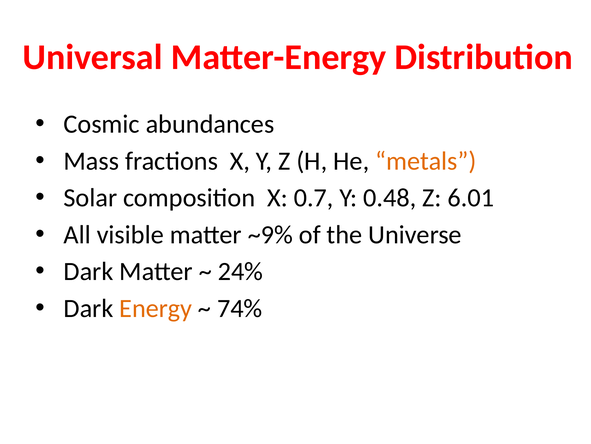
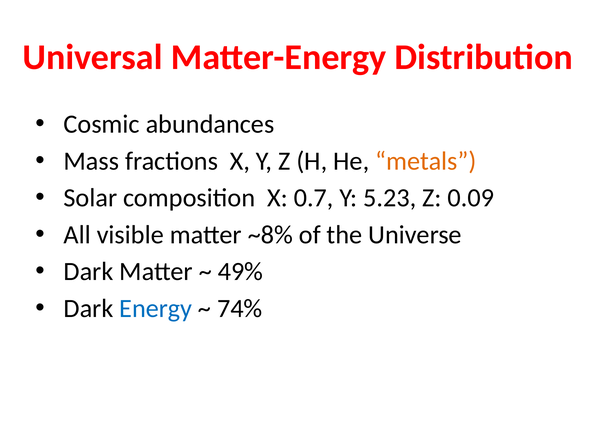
0.48: 0.48 -> 5.23
6.01: 6.01 -> 0.09
~9%: ~9% -> ~8%
24%: 24% -> 49%
Energy colour: orange -> blue
